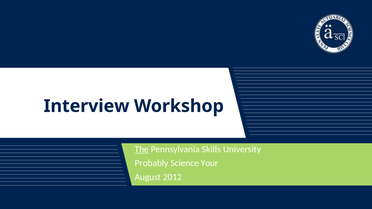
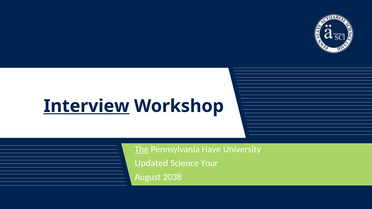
Interview underline: none -> present
Skills: Skills -> Have
Probably: Probably -> Updated
2012: 2012 -> 2038
